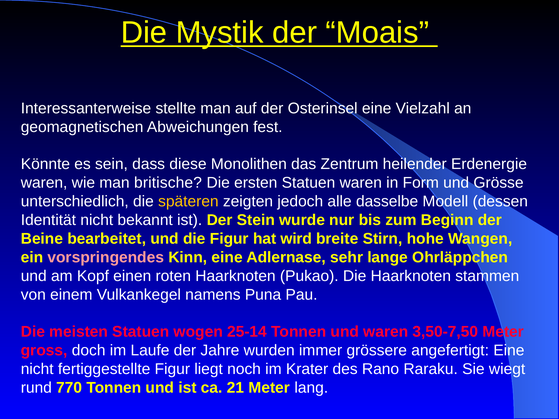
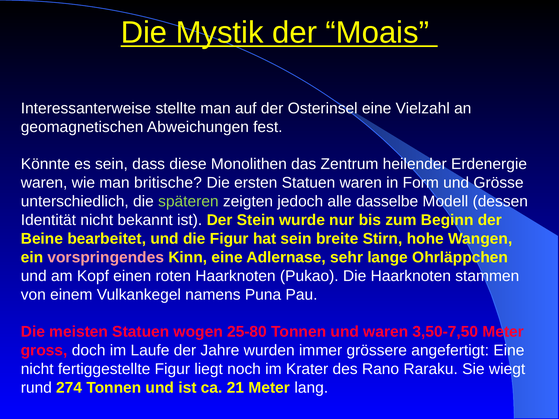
späteren colour: yellow -> light green
hat wird: wird -> sein
25-14: 25-14 -> 25-80
770: 770 -> 274
